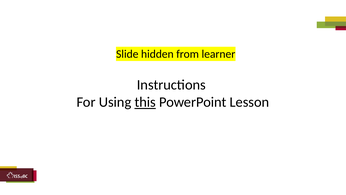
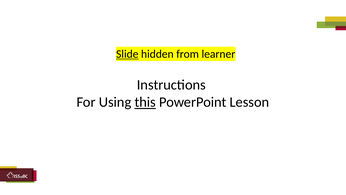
Slide underline: none -> present
